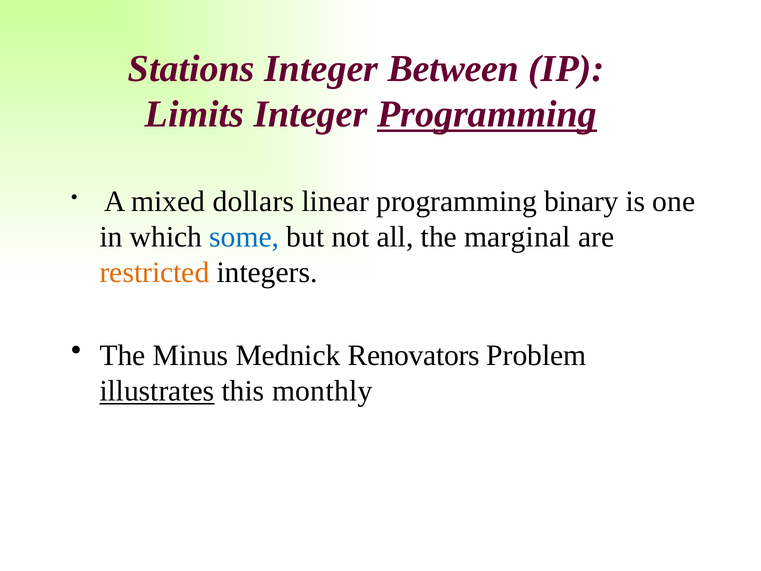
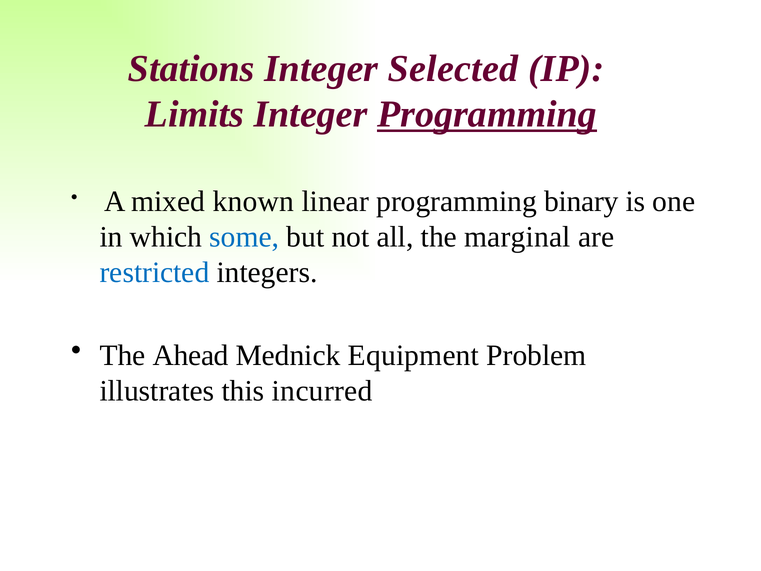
Between: Between -> Selected
dollars: dollars -> known
restricted colour: orange -> blue
Minus: Minus -> Ahead
Renovators: Renovators -> Equipment
illustrates underline: present -> none
monthly: monthly -> incurred
